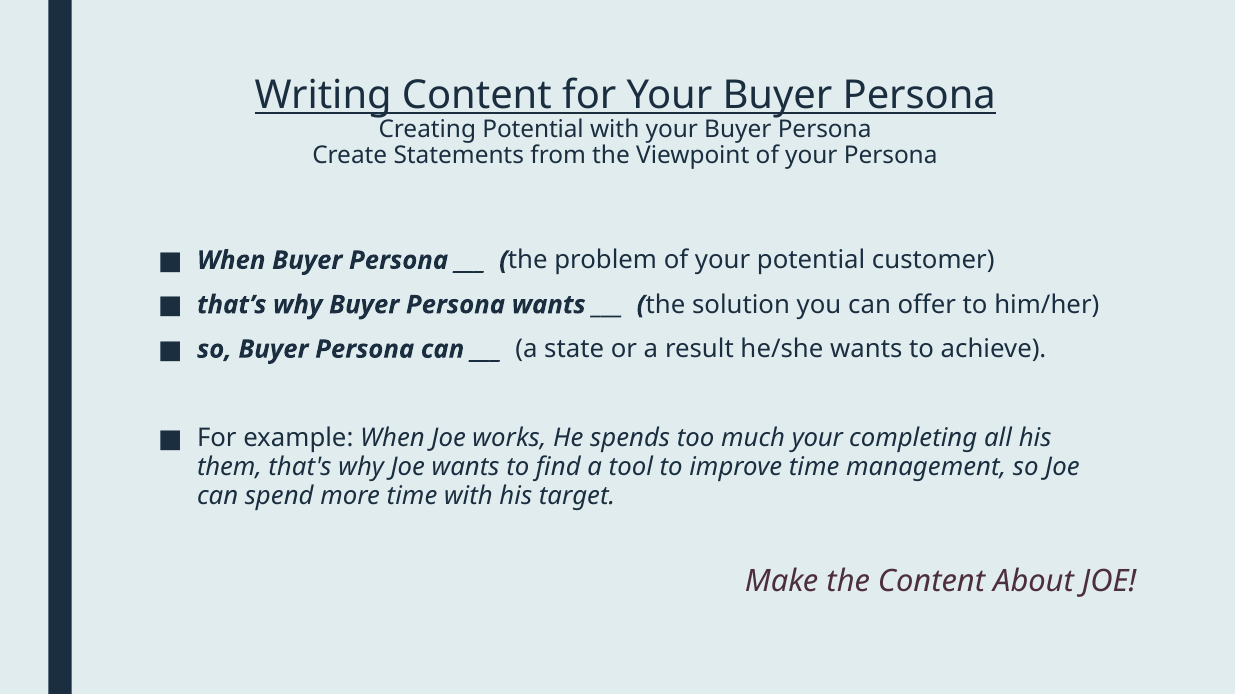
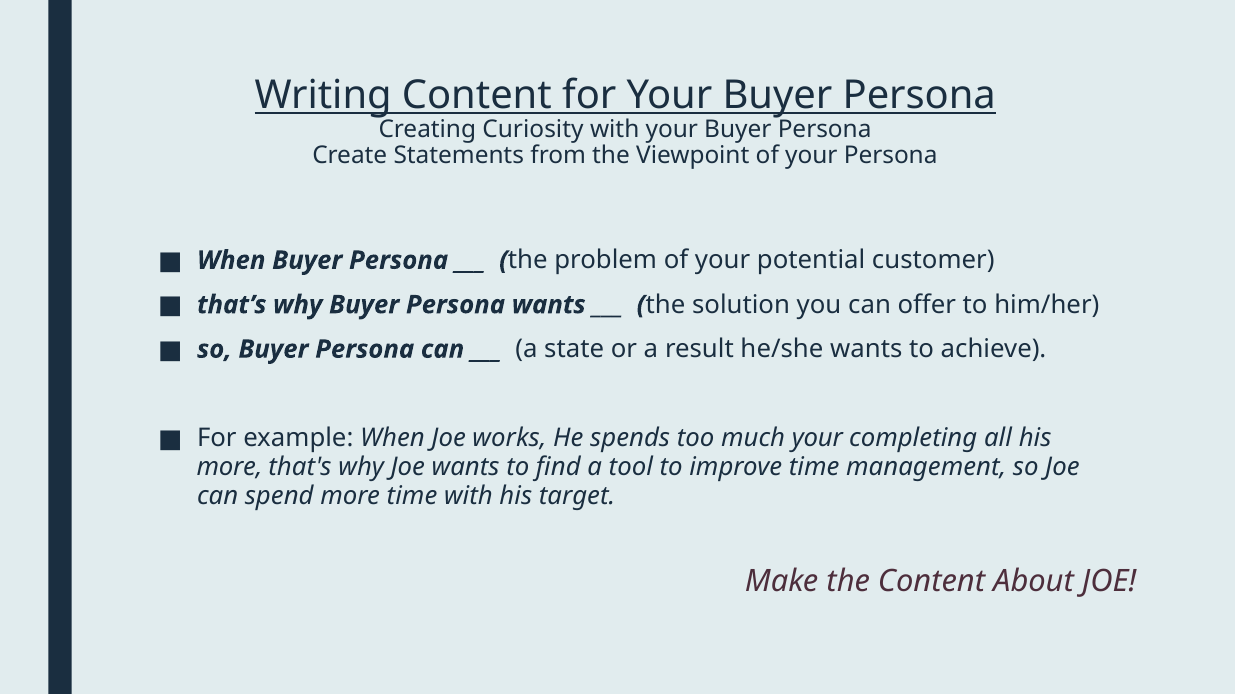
Creating Potential: Potential -> Curiosity
them at (229, 468): them -> more
